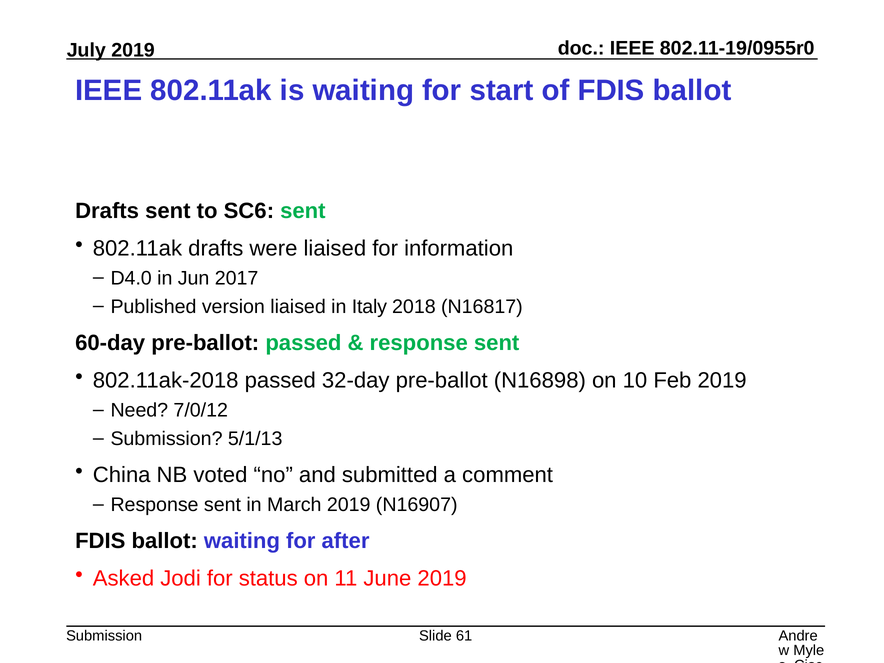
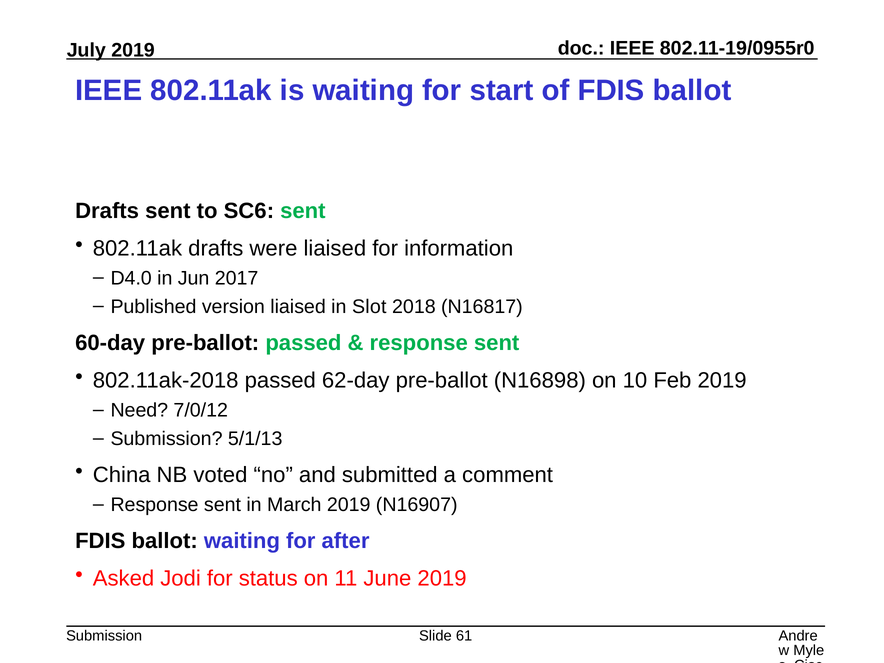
Italy: Italy -> Slot
32-day: 32-day -> 62-day
